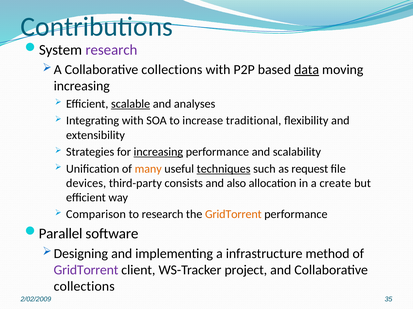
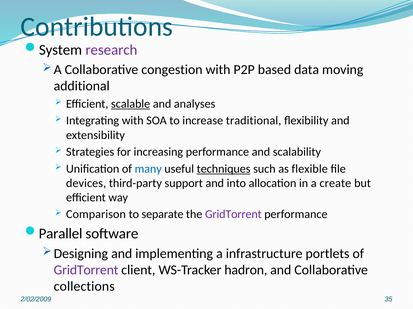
collections at (172, 70): collections -> congestion
data underline: present -> none
increasing at (82, 86): increasing -> additional
increasing at (158, 152) underline: present -> none
many colour: orange -> blue
request: request -> flexible
consists: consists -> support
also: also -> into
to research: research -> separate
GridTorrent at (233, 215) colour: orange -> purple
method: method -> portlets
project: project -> hadron
